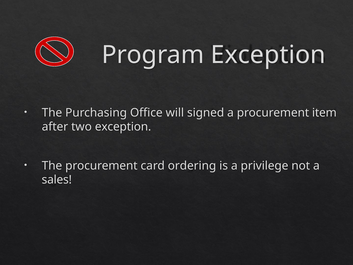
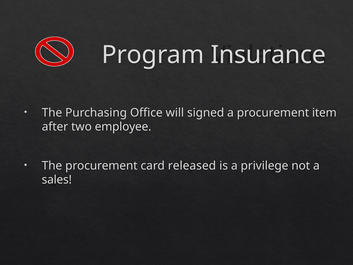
Program Exception: Exception -> Insurance
two exception: exception -> employee
ordering: ordering -> released
